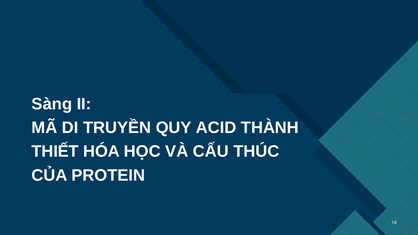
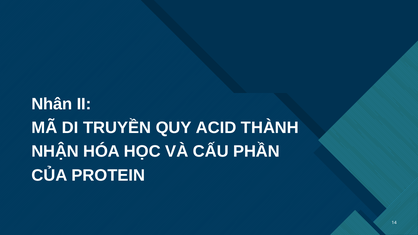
Sàng: Sàng -> Nhân
THIẾT: THIẾT -> NHẬN
THÚC: THÚC -> PHẦN
